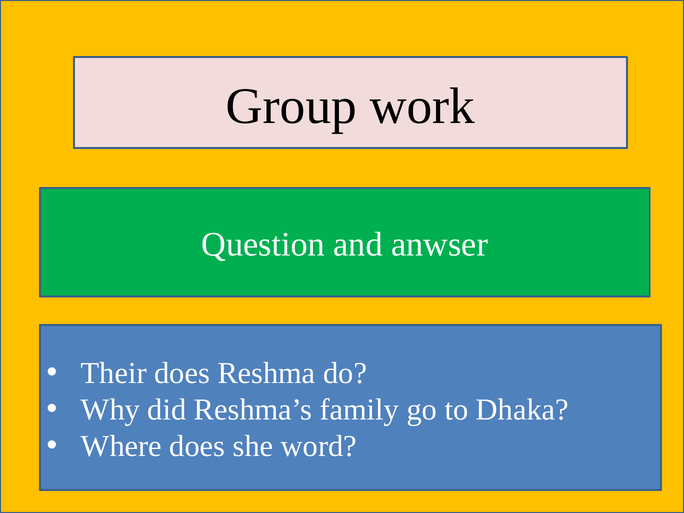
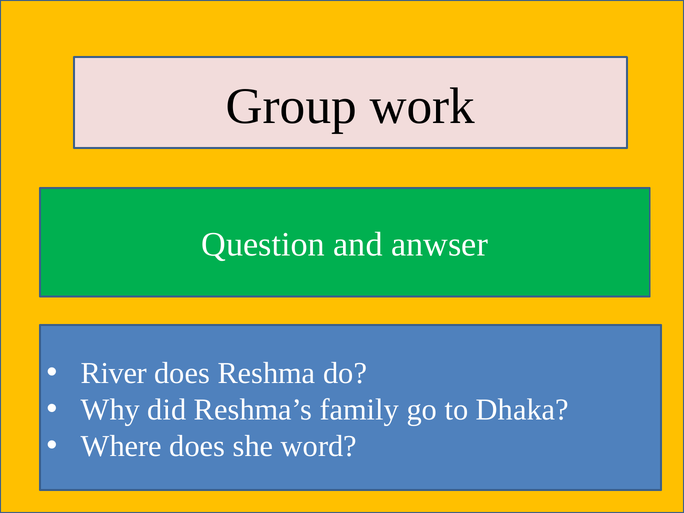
Their: Their -> River
